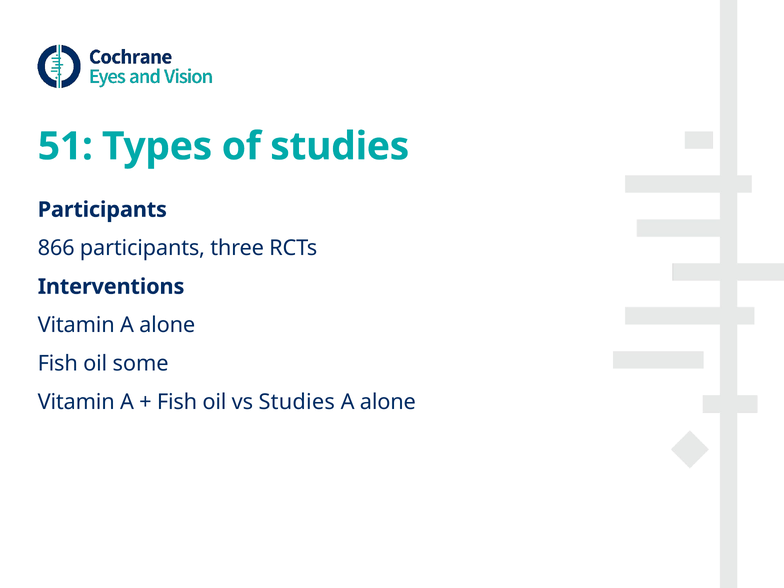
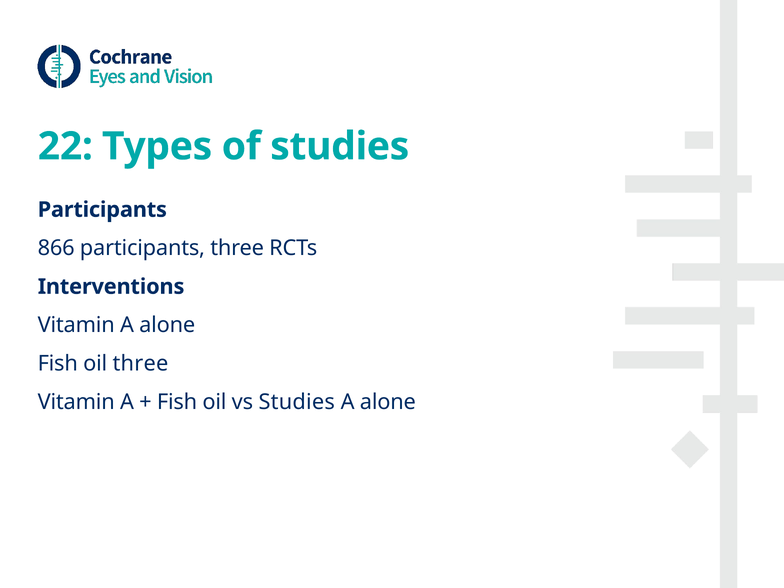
51: 51 -> 22
oil some: some -> three
